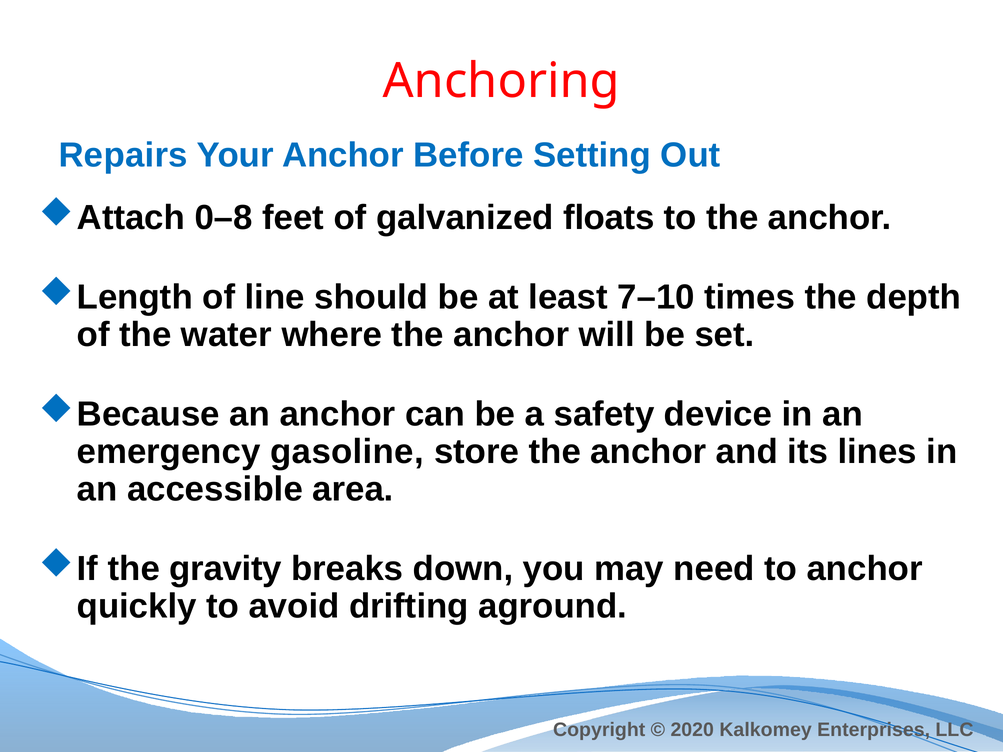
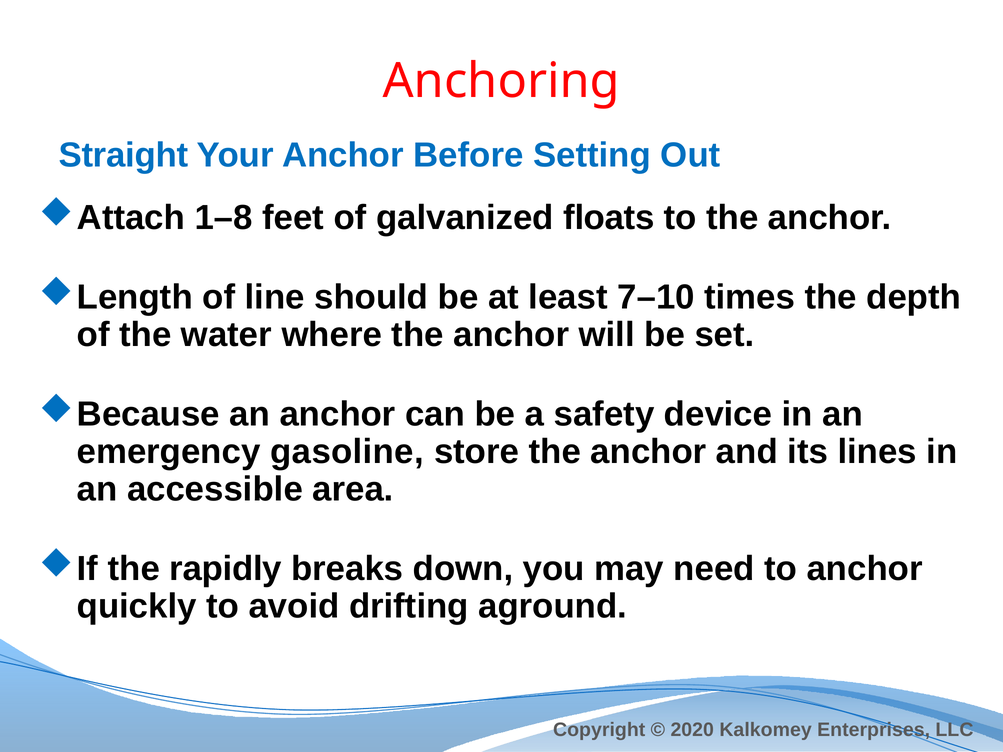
Repairs: Repairs -> Straight
0–8: 0–8 -> 1–8
gravity: gravity -> rapidly
